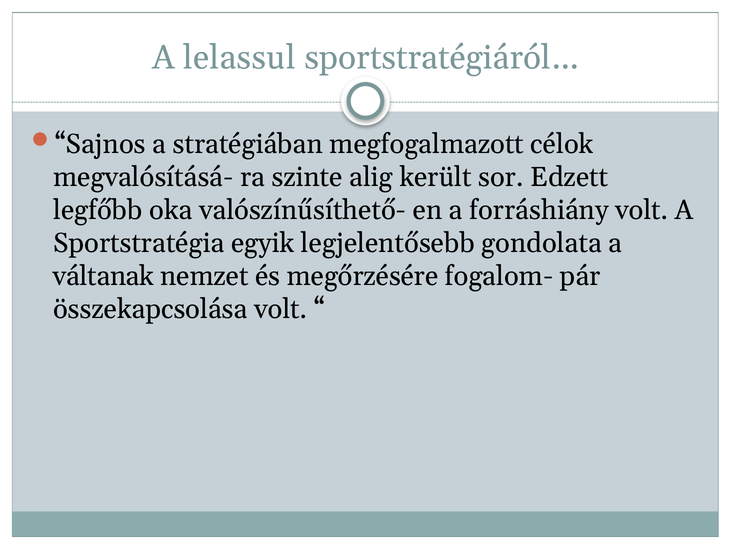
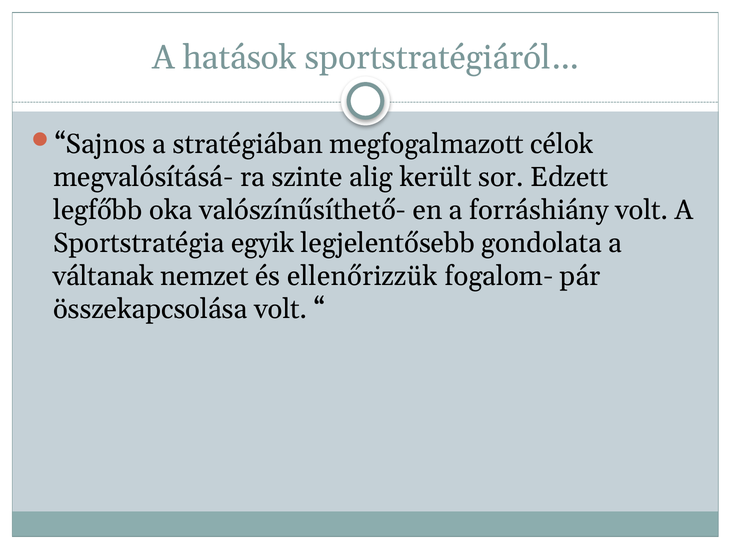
lelassul: lelassul -> hatások
megőrzésére: megőrzésére -> ellenőrizzük
